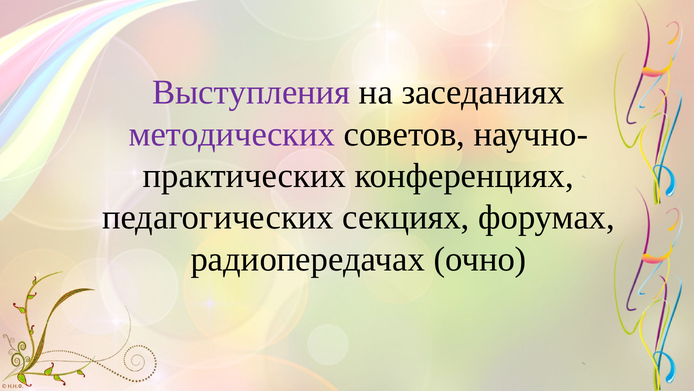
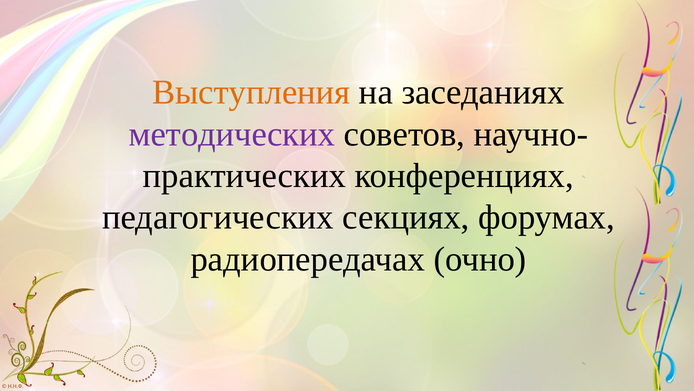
Выступления colour: purple -> orange
